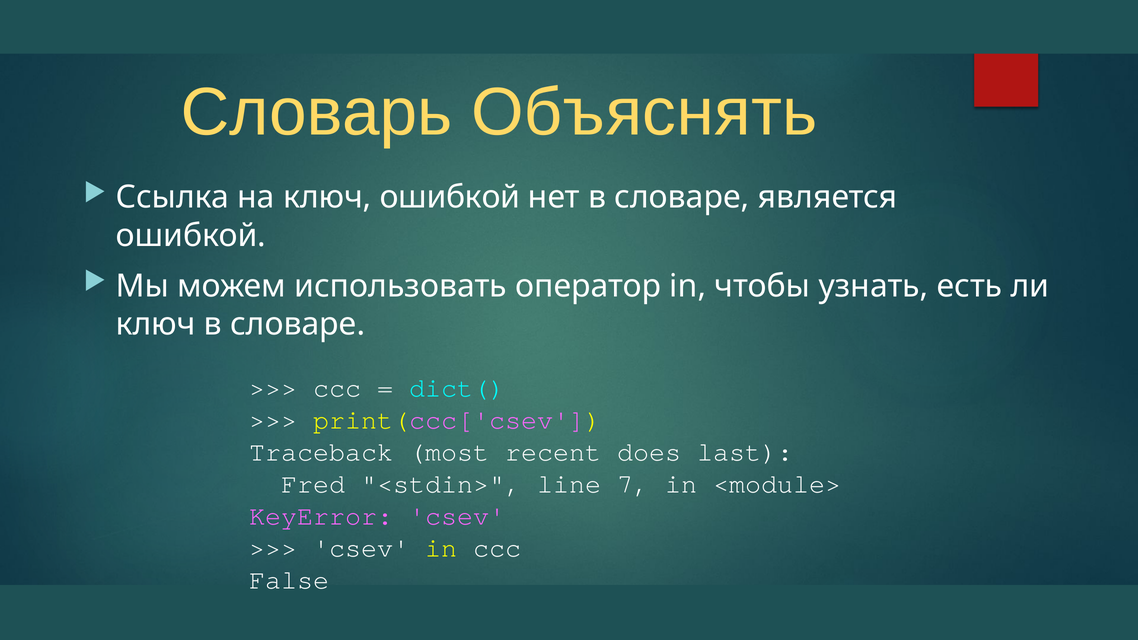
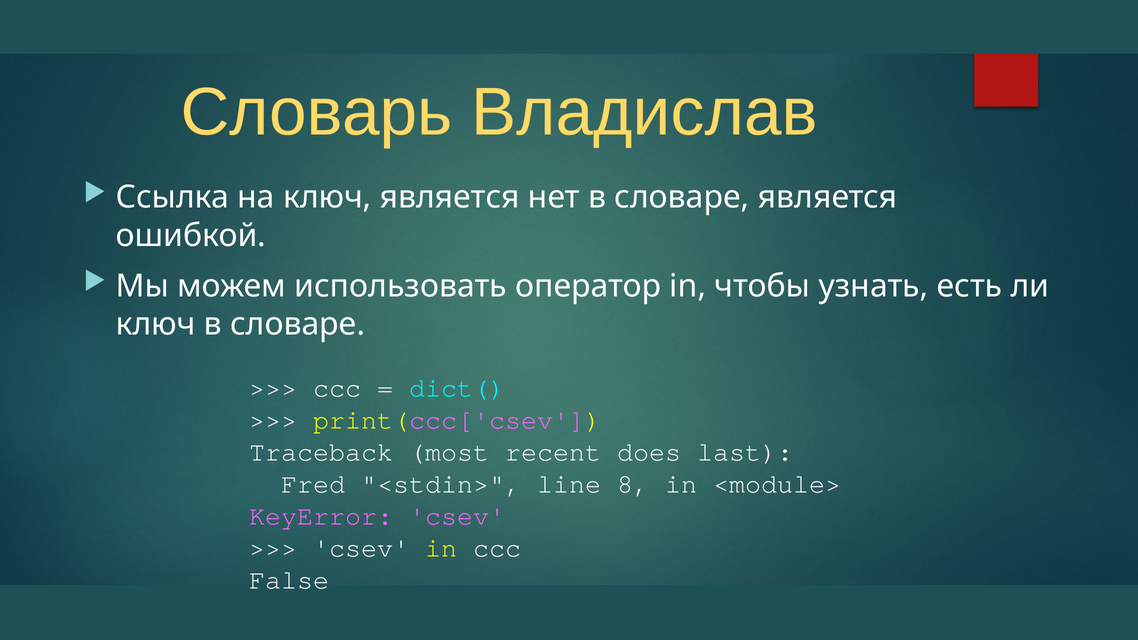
Объяснять: Объяснять -> Владислав
ключ ошибкой: ошибкой -> является
7: 7 -> 8
